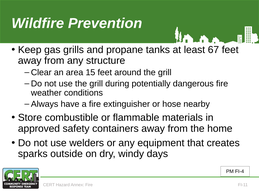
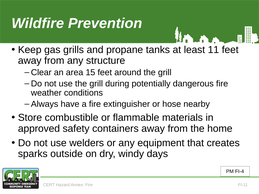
67: 67 -> 11
